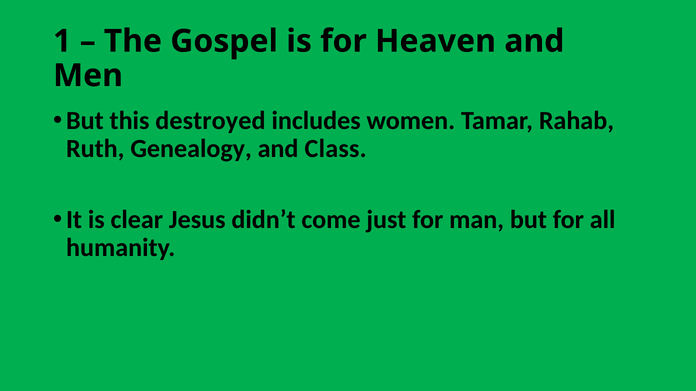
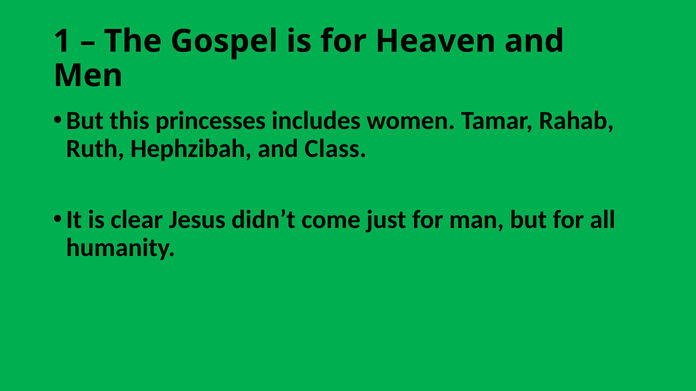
destroyed: destroyed -> princesses
Genealogy: Genealogy -> Hephzibah
